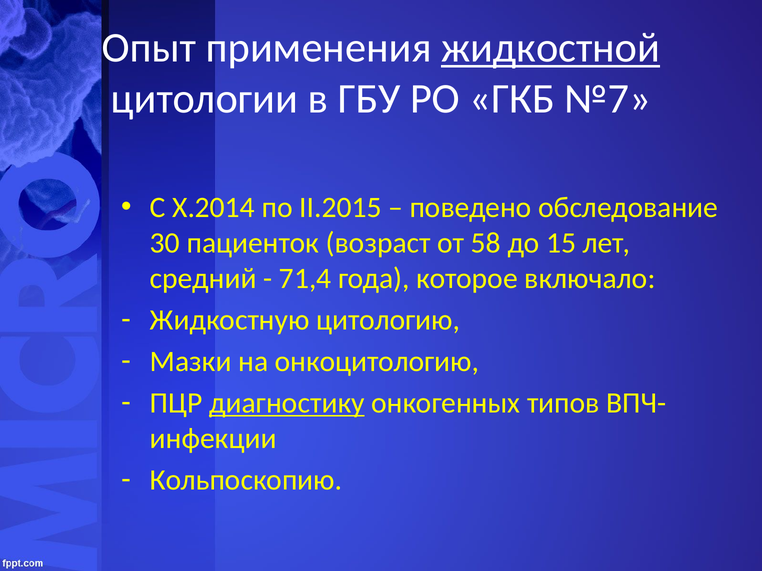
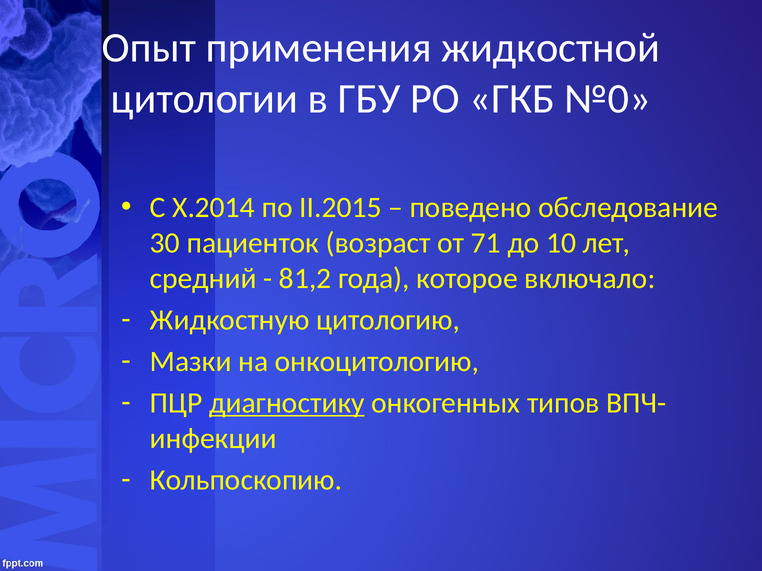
жидкостной underline: present -> none
№7: №7 -> №0
58: 58 -> 71
15: 15 -> 10
71,4: 71,4 -> 81,2
